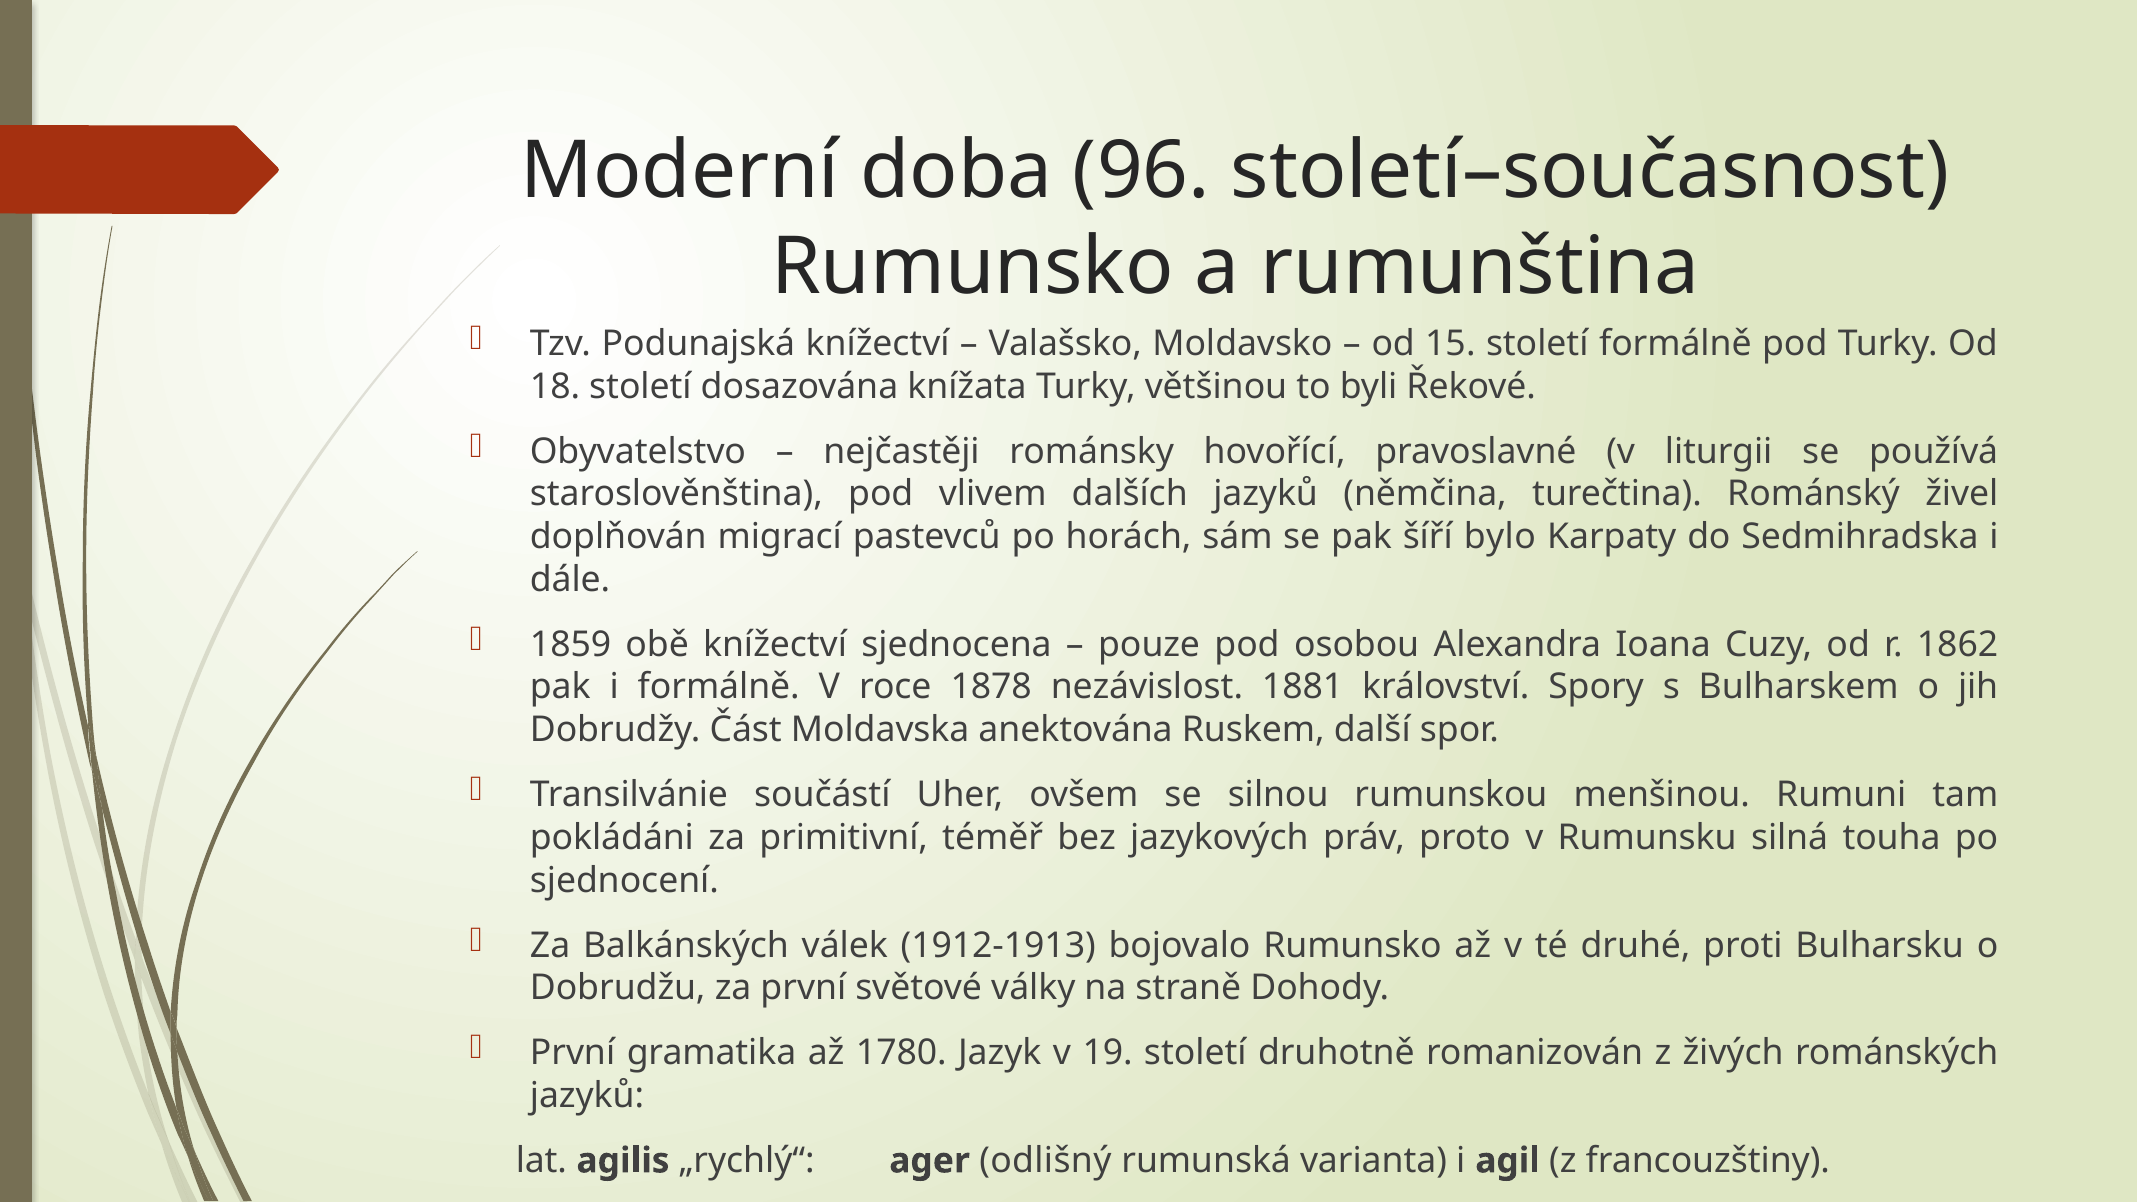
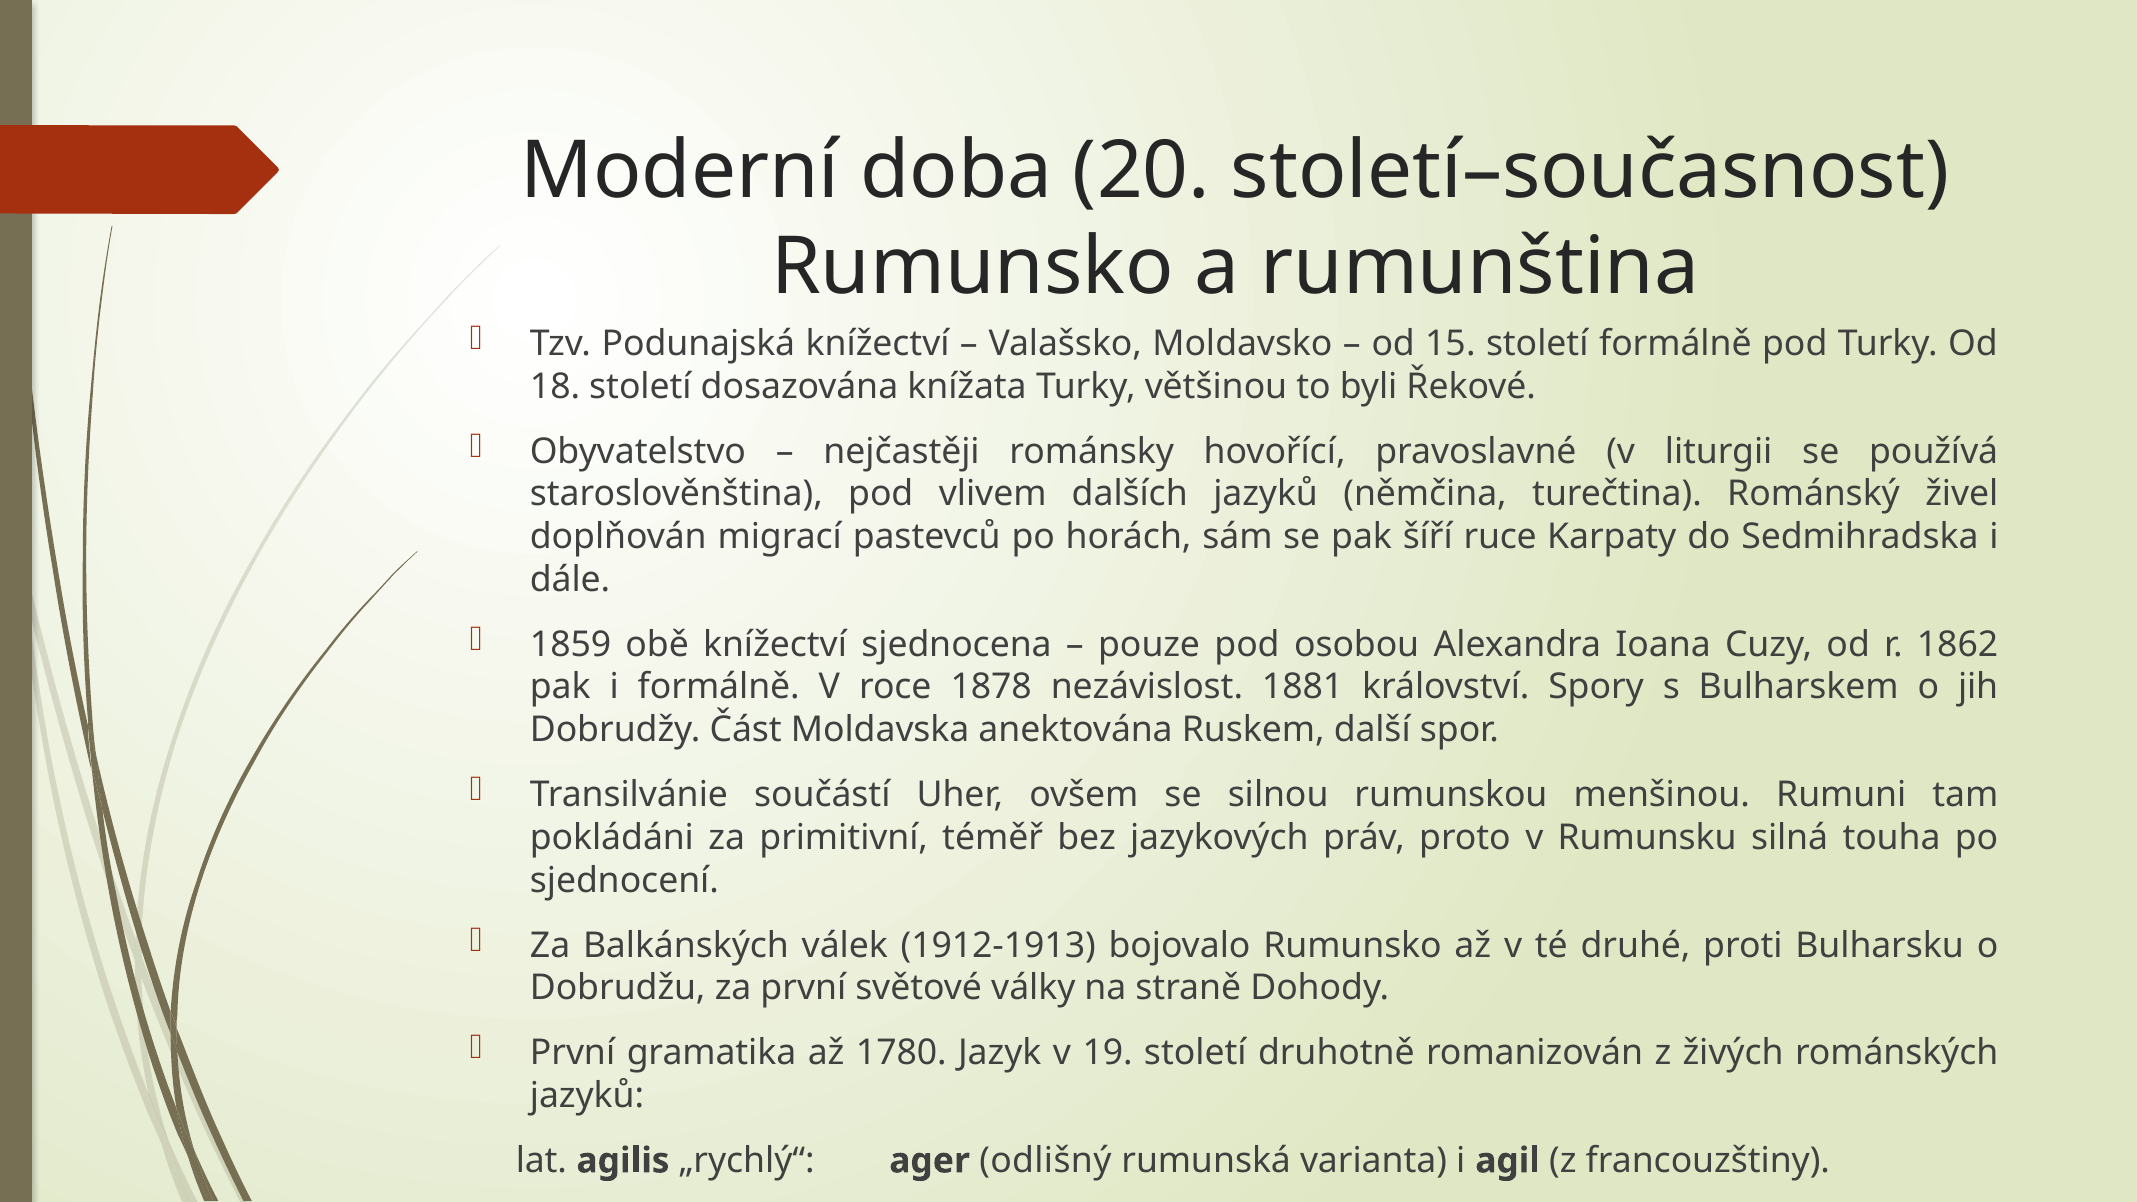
96: 96 -> 20
bylo: bylo -> ruce
